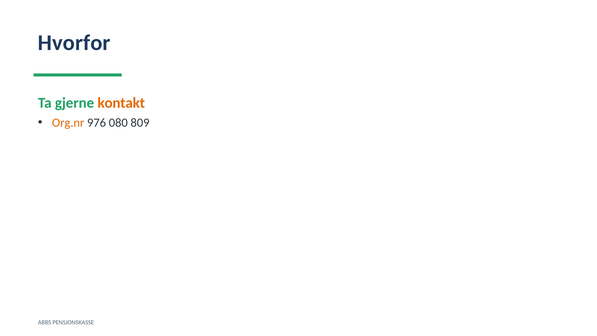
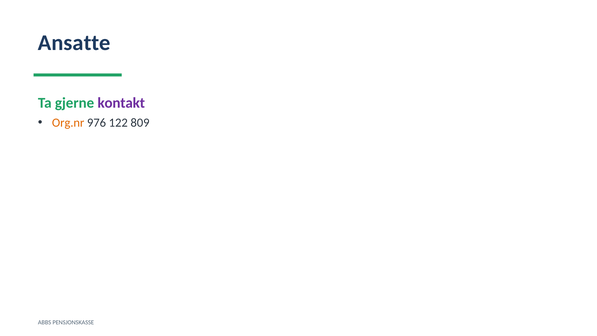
Hvorfor: Hvorfor -> Ansatte
kontakt colour: orange -> purple
080: 080 -> 122
